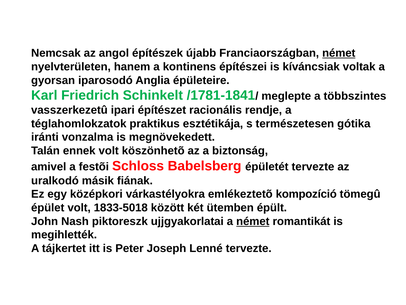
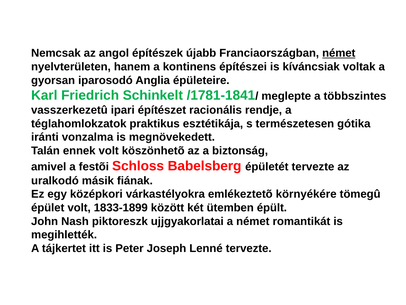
kompozíció: kompozíció -> környékére
1833-5018: 1833-5018 -> 1833-1899
német at (253, 221) underline: present -> none
